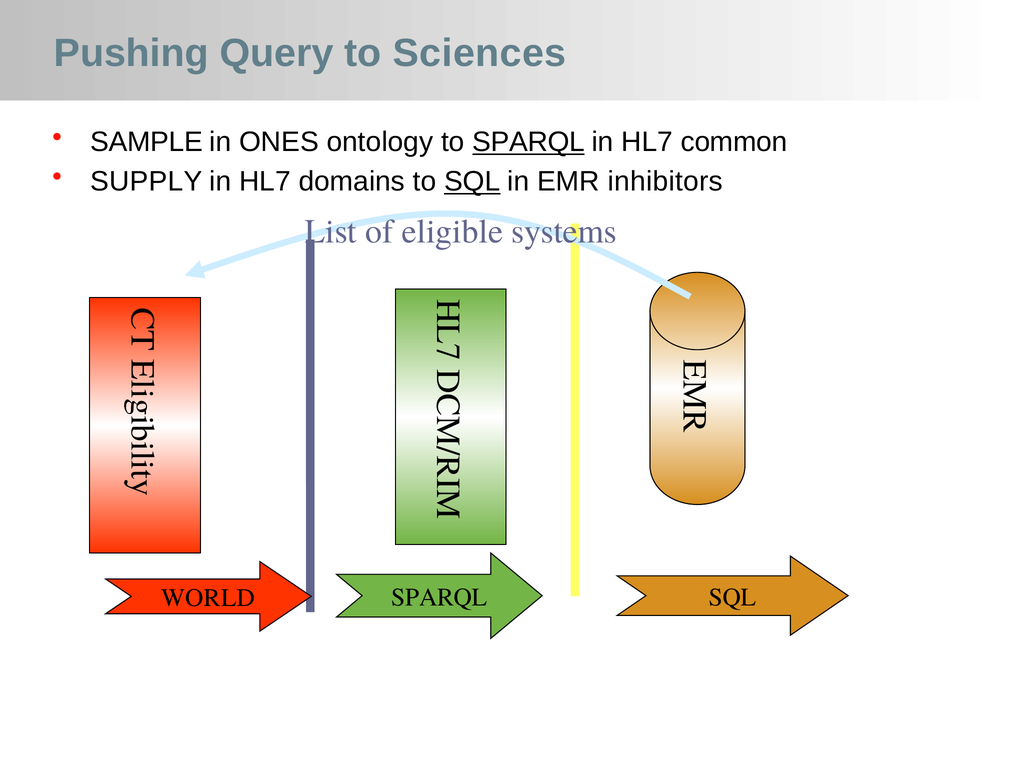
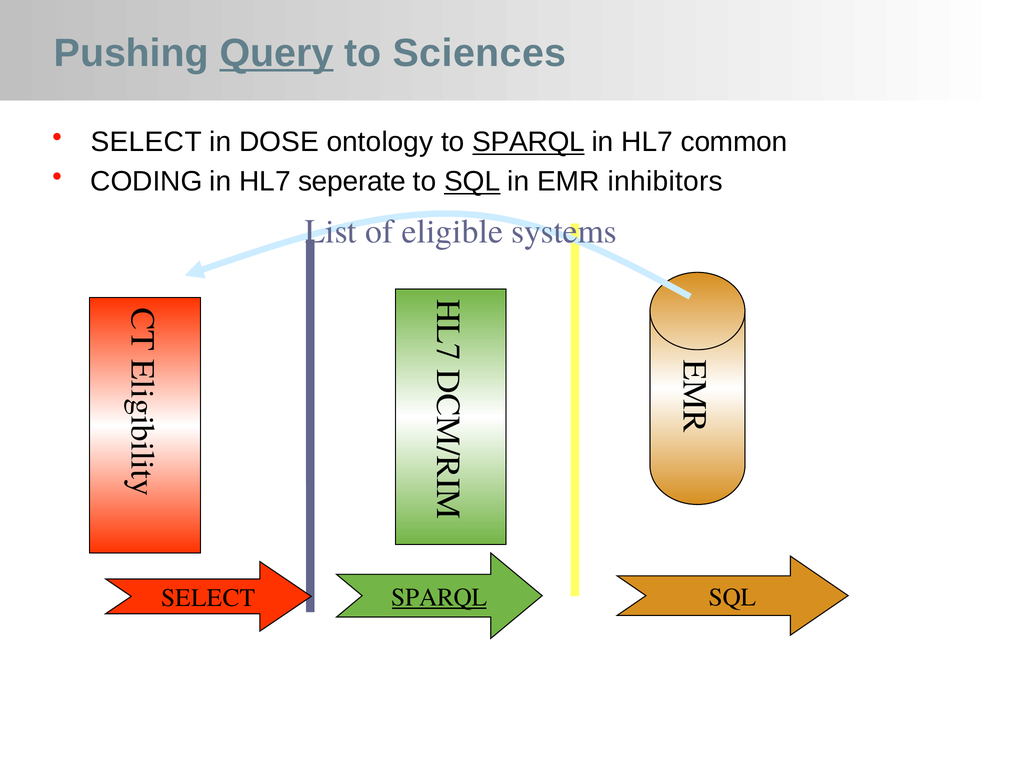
Query underline: none -> present
SAMPLE at (147, 142): SAMPLE -> SELECT
ONES: ONES -> DOSE
SUPPLY: SUPPLY -> CODING
domains: domains -> seperate
SPARQL at (439, 597) underline: none -> present
WORLD at (208, 598): WORLD -> SELECT
